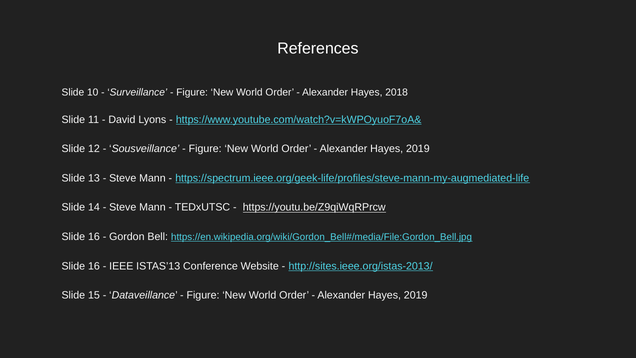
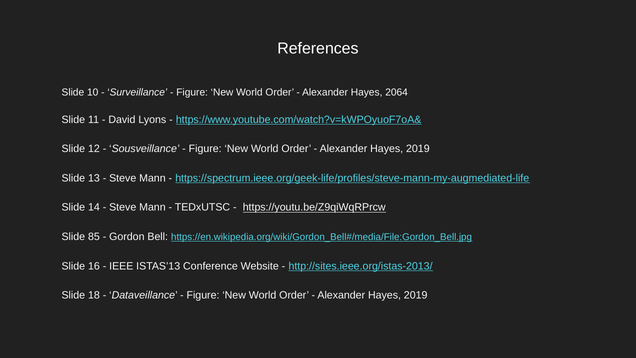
2018: 2018 -> 2064
16 at (94, 237): 16 -> 85
15: 15 -> 18
